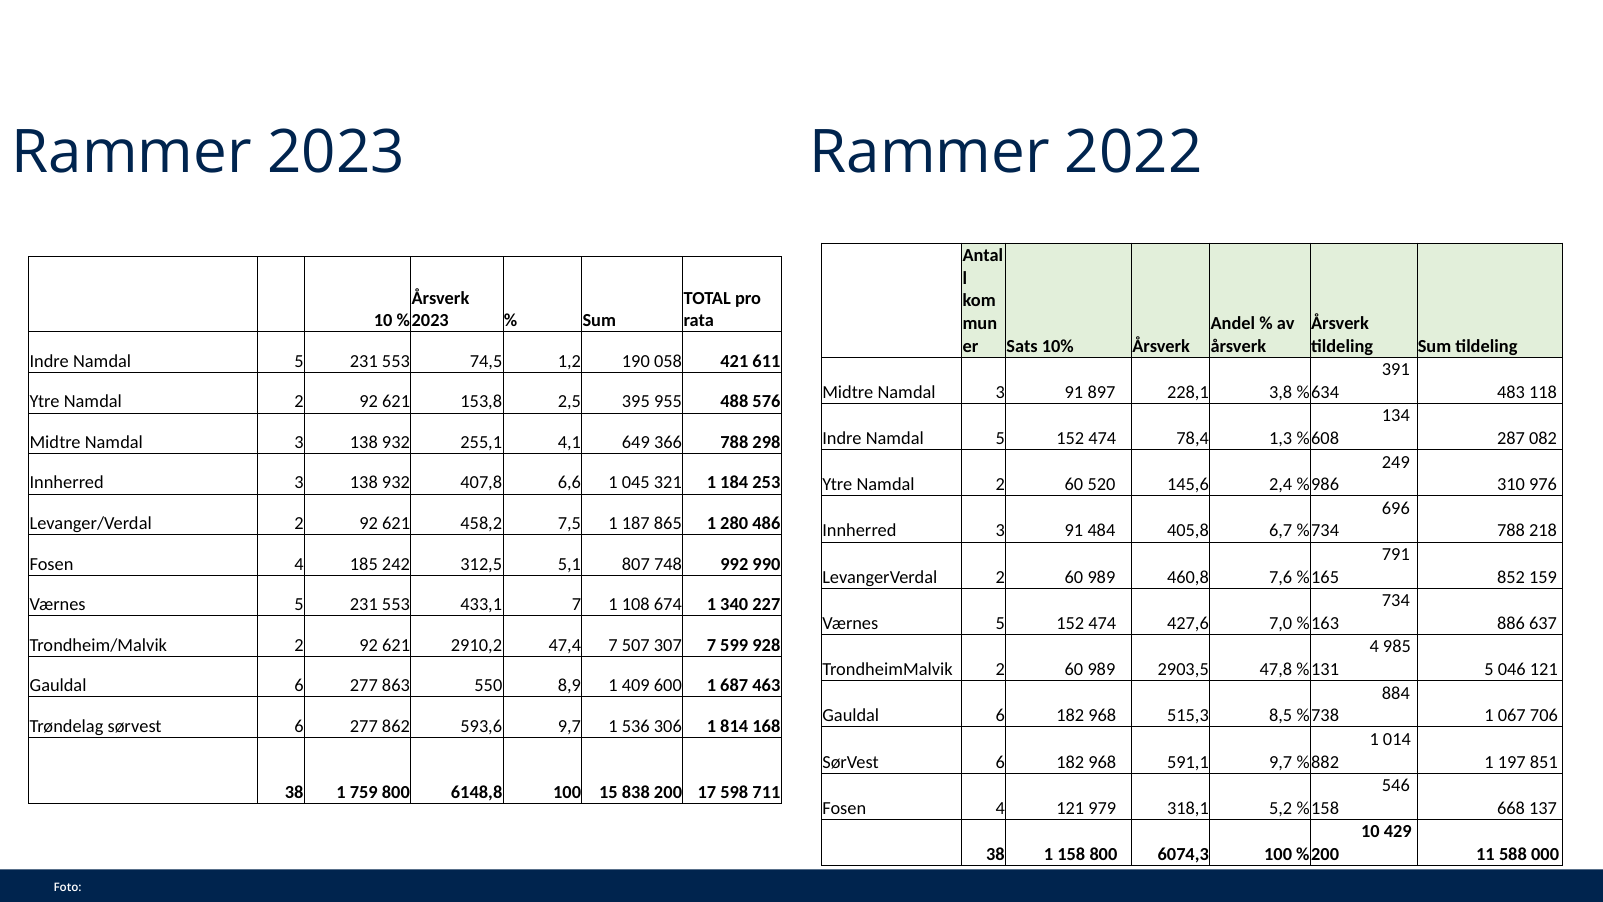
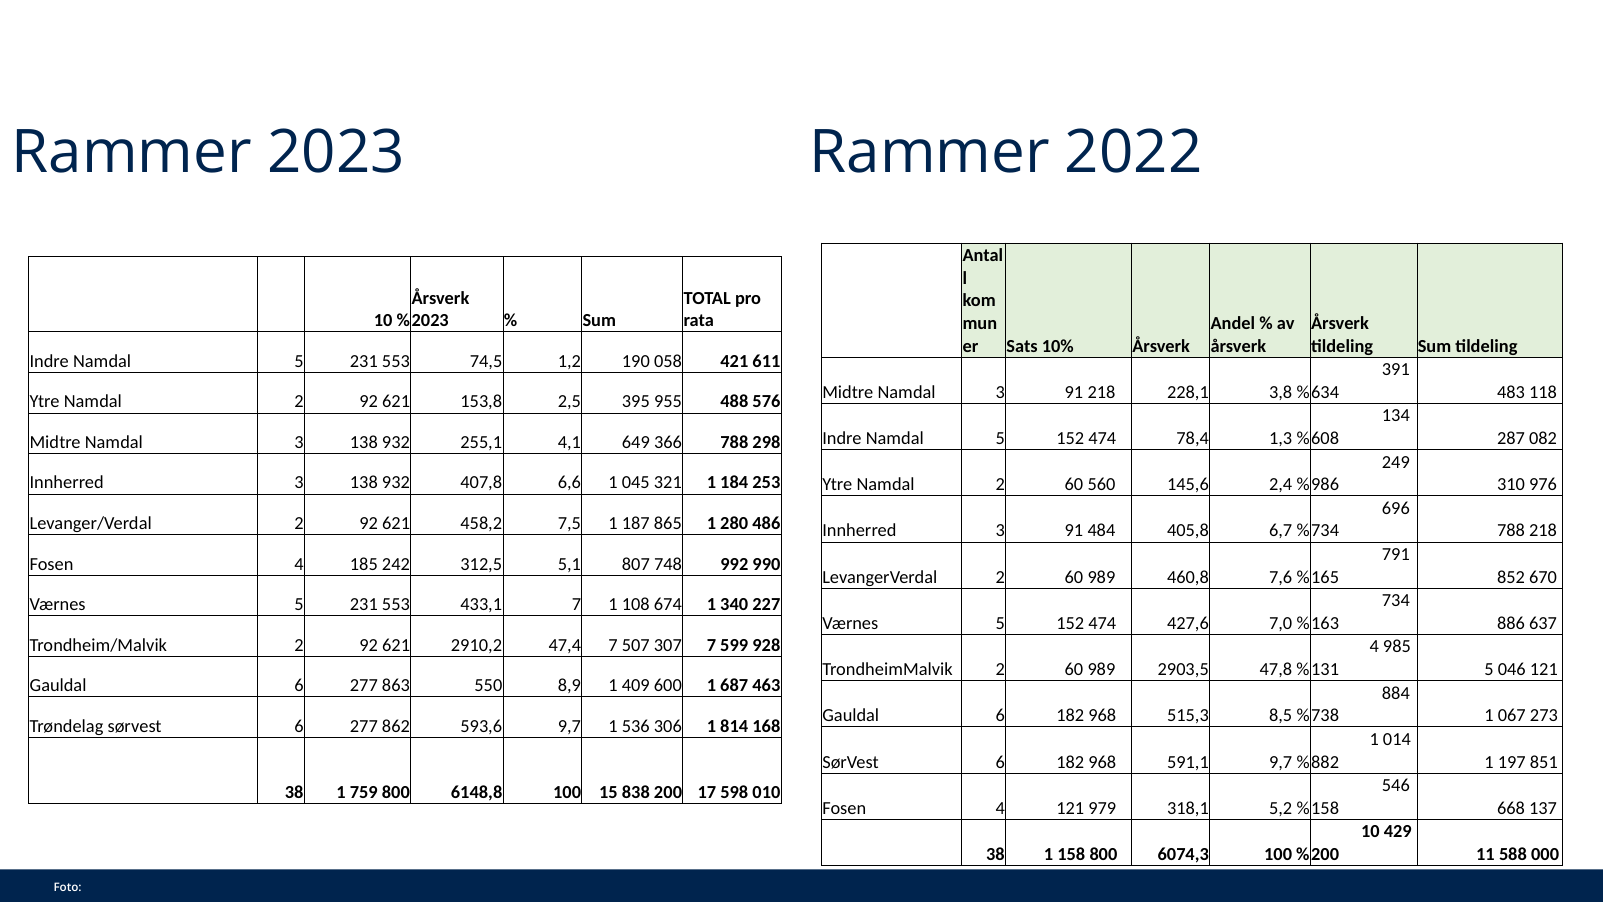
91 897: 897 -> 218
520: 520 -> 560
159: 159 -> 670
706: 706 -> 273
711: 711 -> 010
